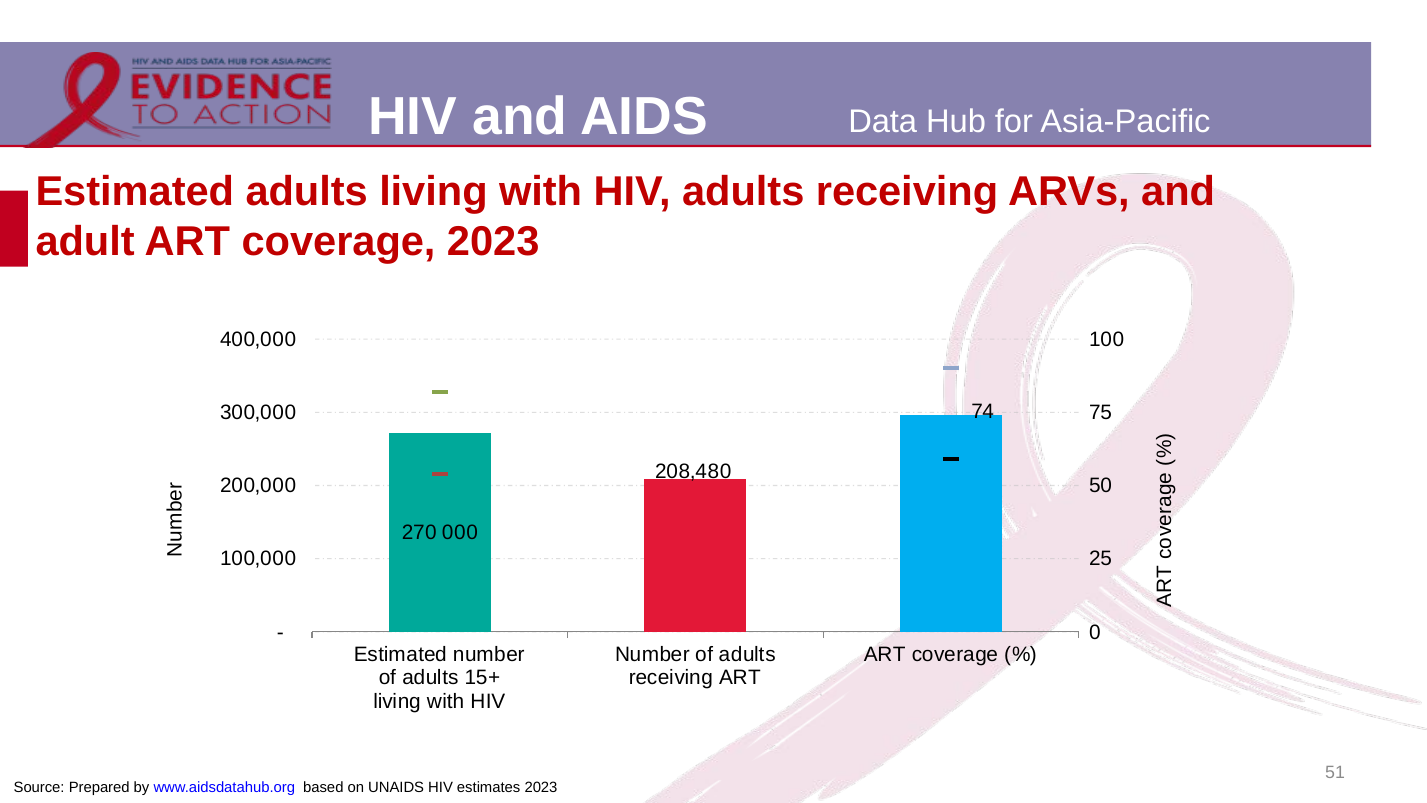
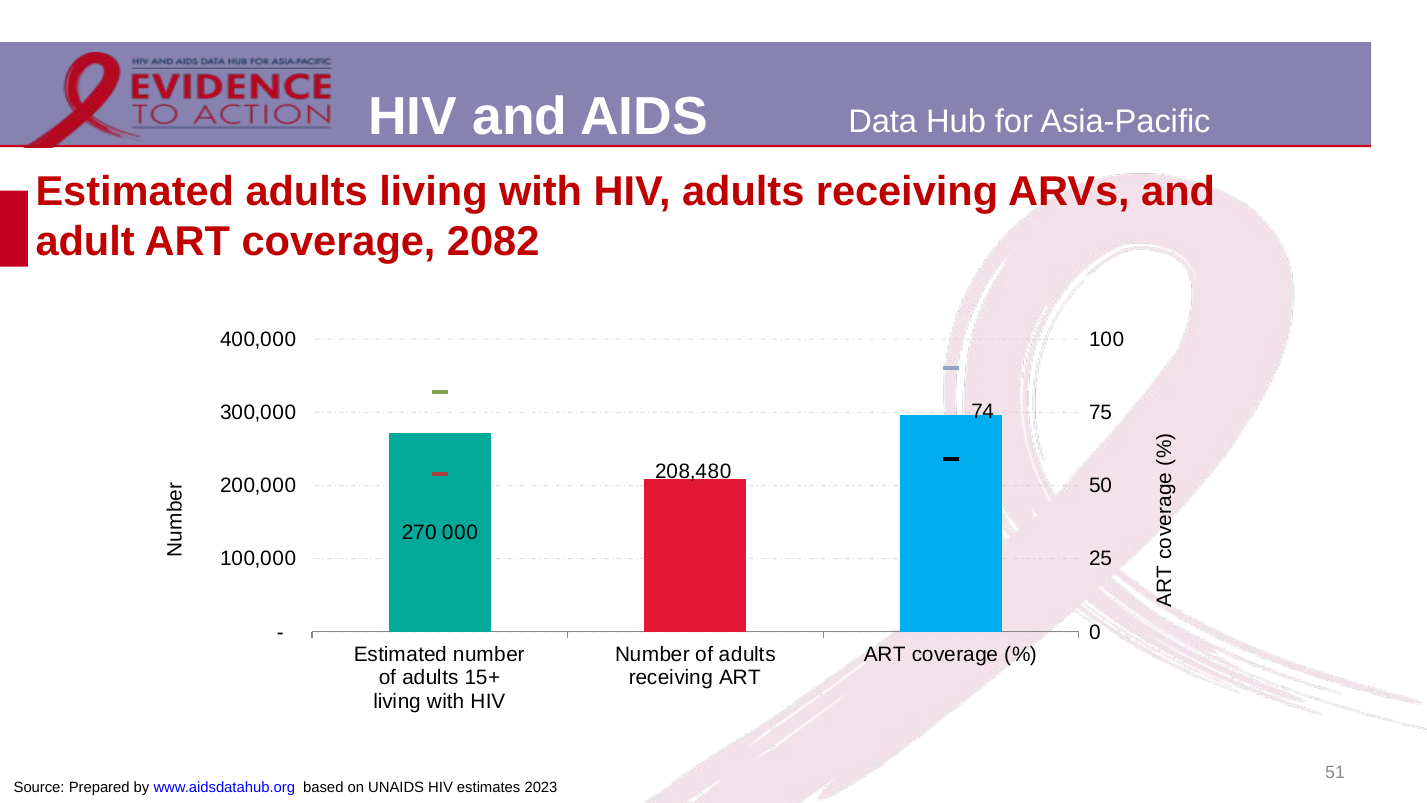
coverage 2023: 2023 -> 2082
